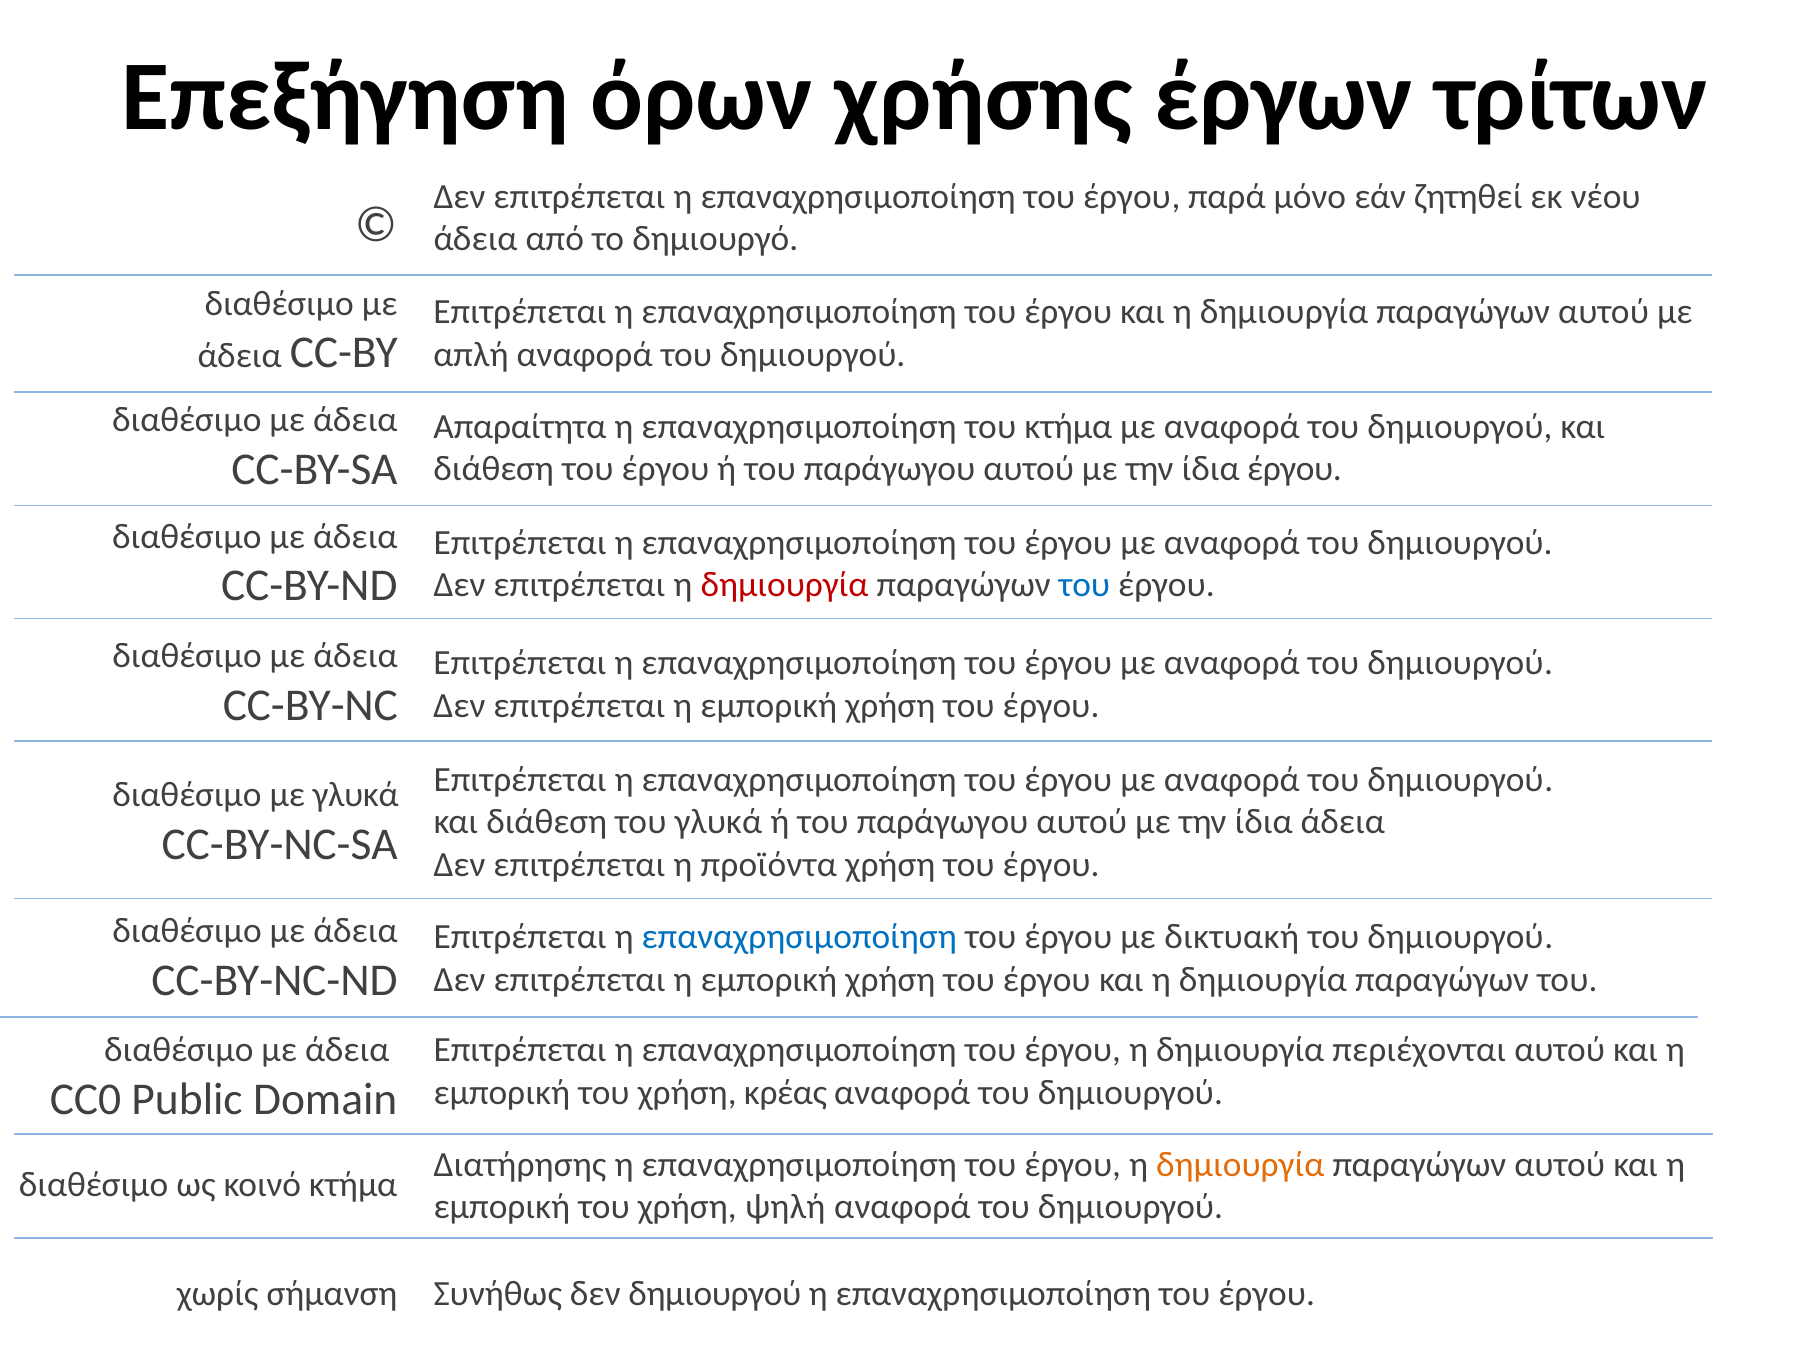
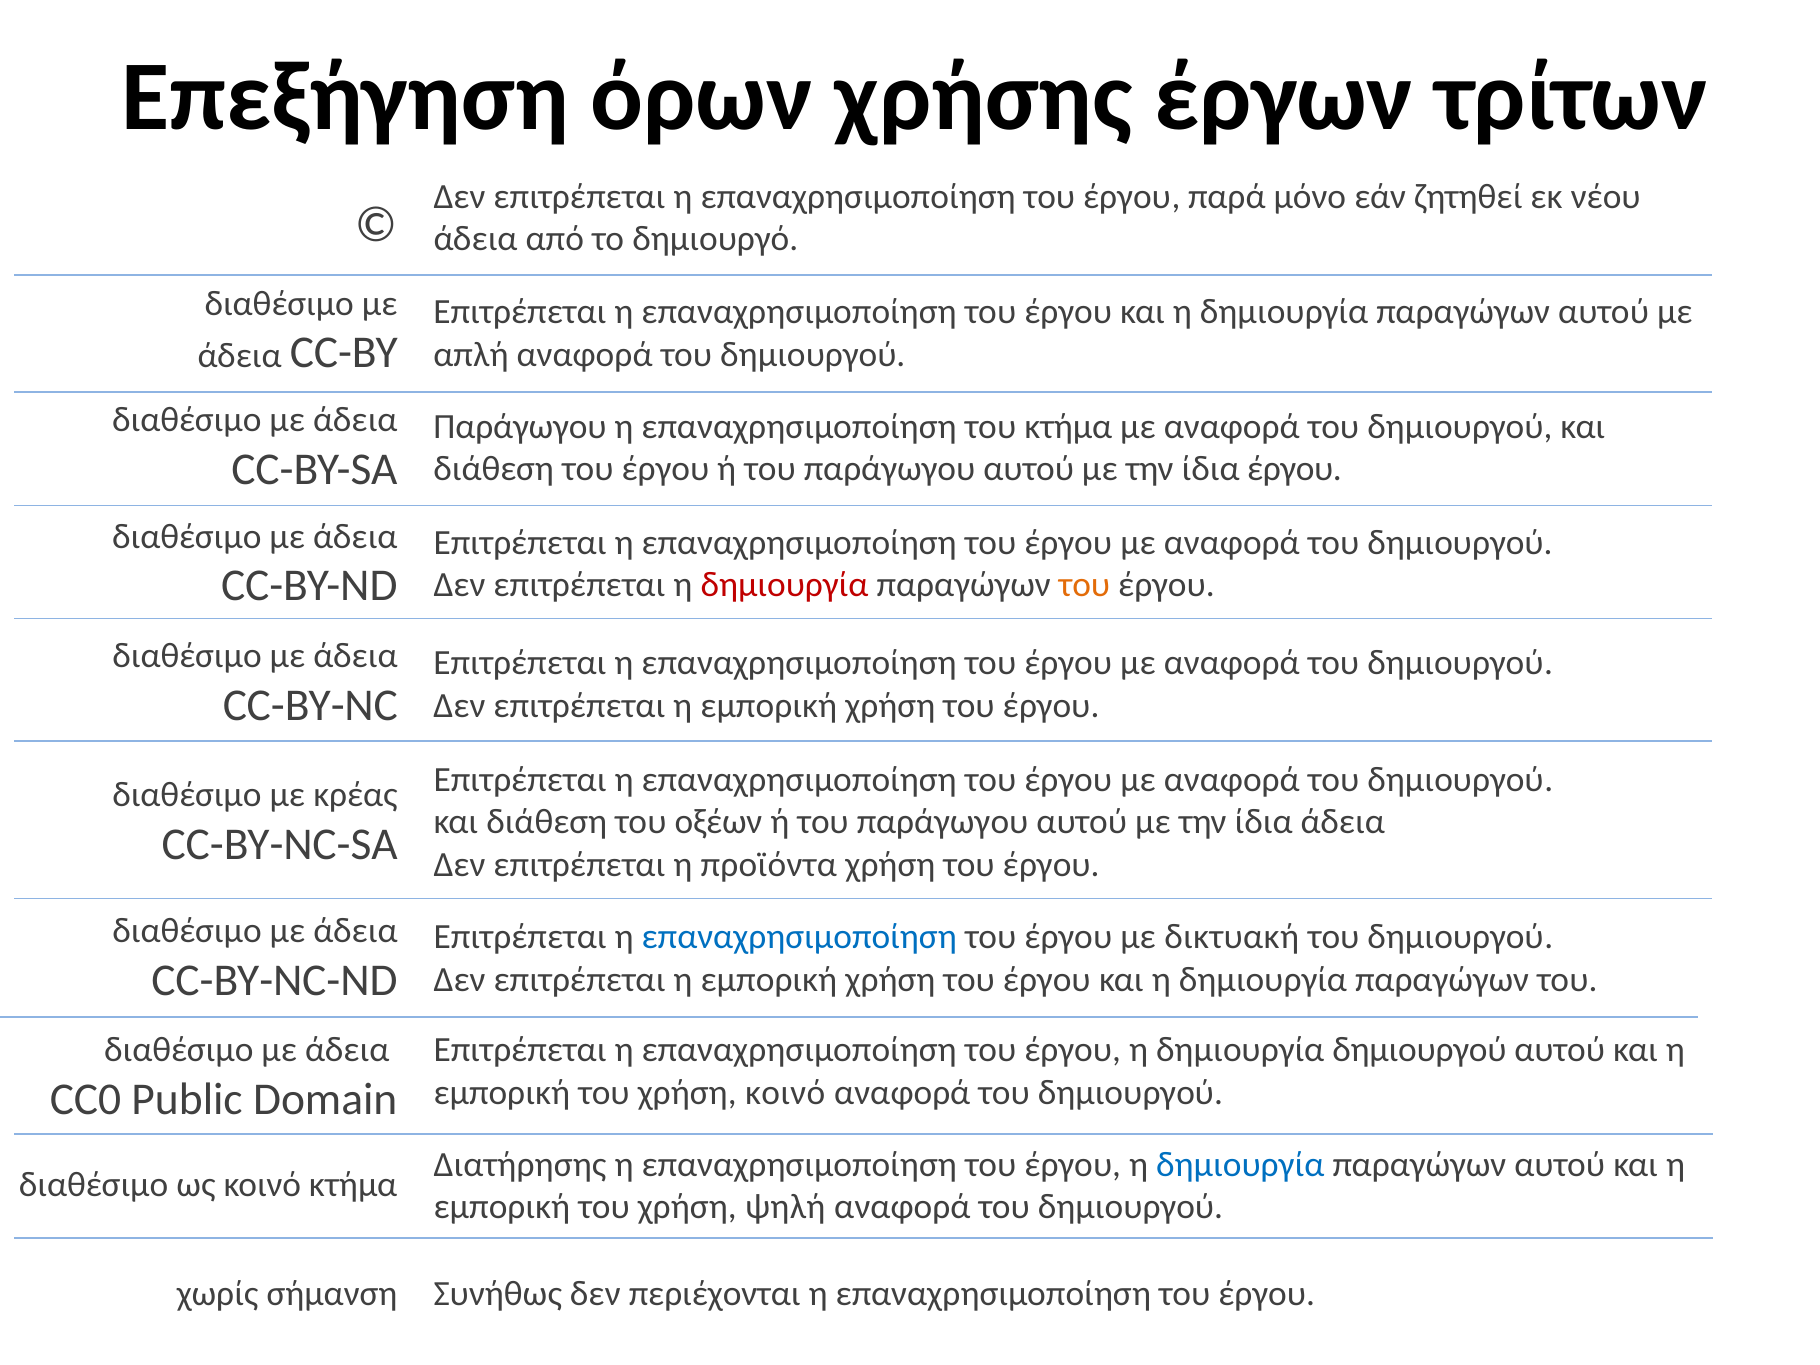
Απαραίτητα at (520, 427): Απαραίτητα -> Παράγωγου
του at (1084, 585) colour: blue -> orange
με γλυκά: γλυκά -> κρέας
του γλυκά: γλυκά -> οξέων
δημιουργία περιέχονται: περιέχονται -> δημιουργού
χρήση κρέας: κρέας -> κοινό
δημιουργία at (1240, 1165) colour: orange -> blue
δεν δημιουργού: δημιουργού -> περιέχονται
